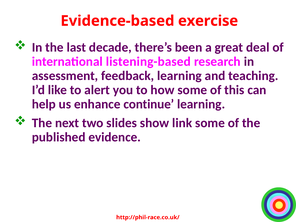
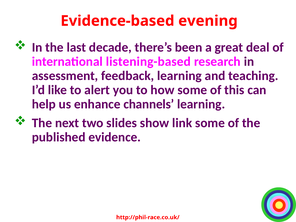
exercise: exercise -> evening
continue: continue -> channels
